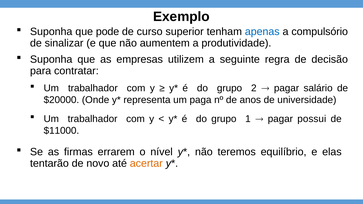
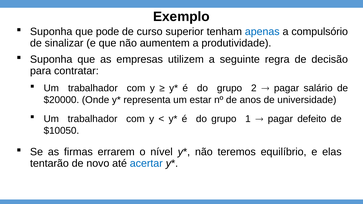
paga: paga -> estar
possui: possui -> defeito
$11000: $11000 -> $10050
acertar colour: orange -> blue
